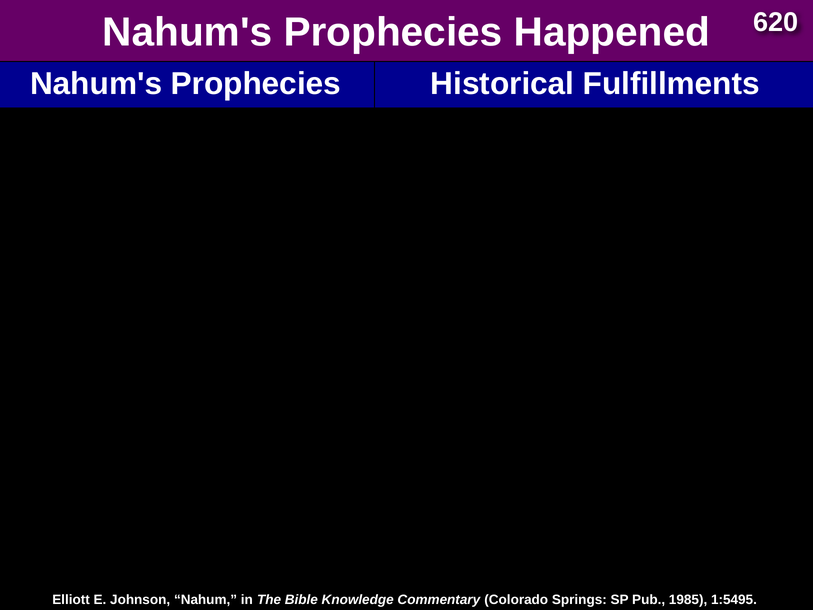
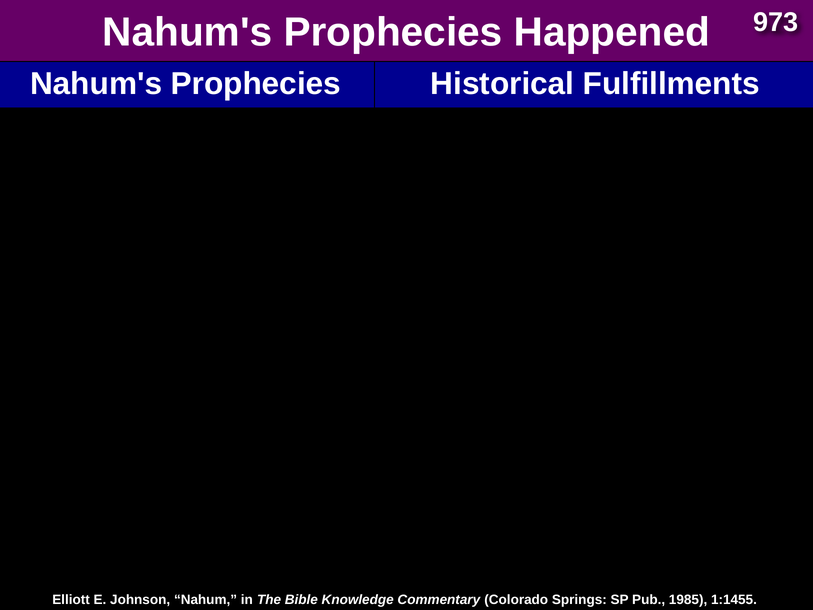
620: 620 -> 973
1:5495: 1:5495 -> 1:1455
